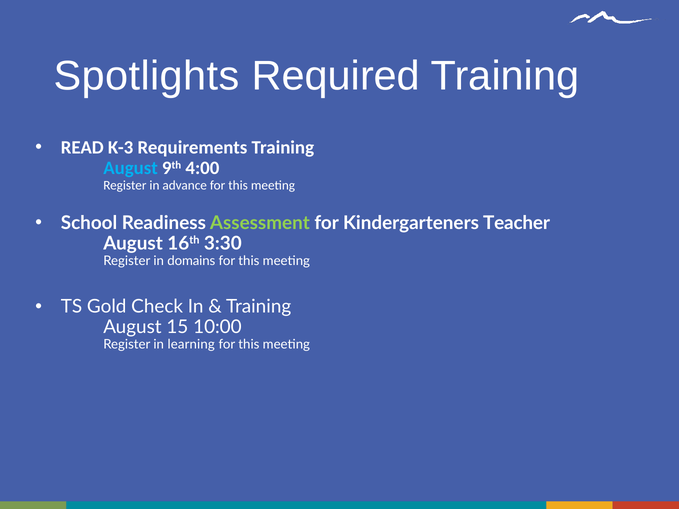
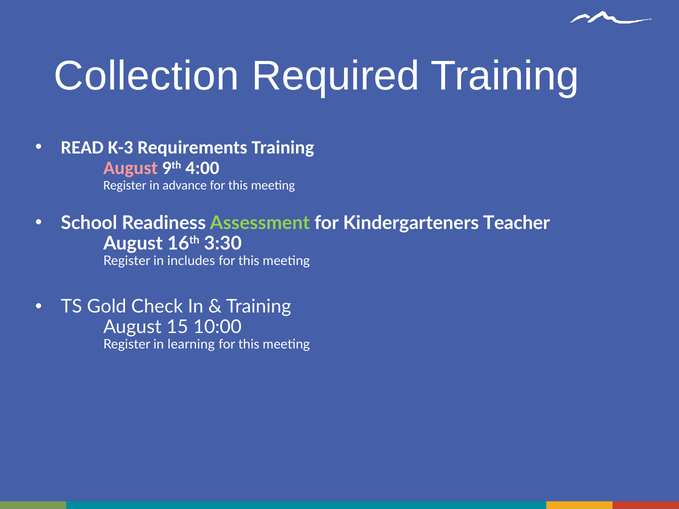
Spotlights: Spotlights -> Collection
August at (131, 168) colour: light blue -> pink
domains: domains -> includes
